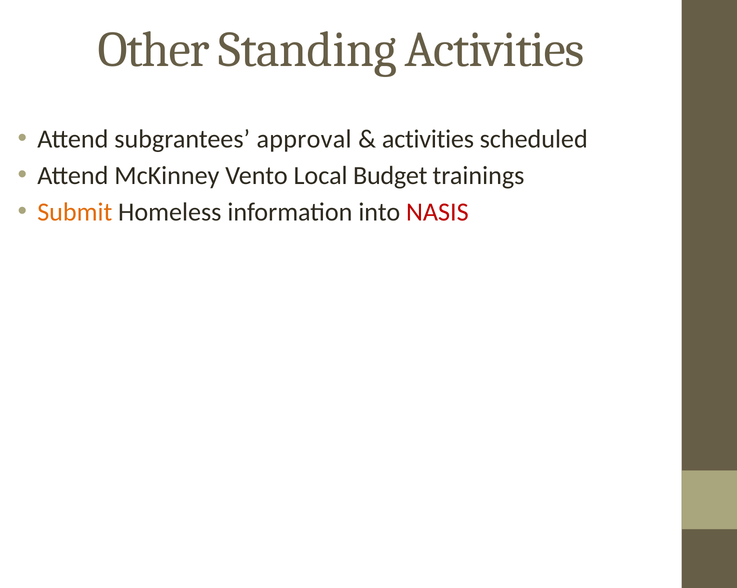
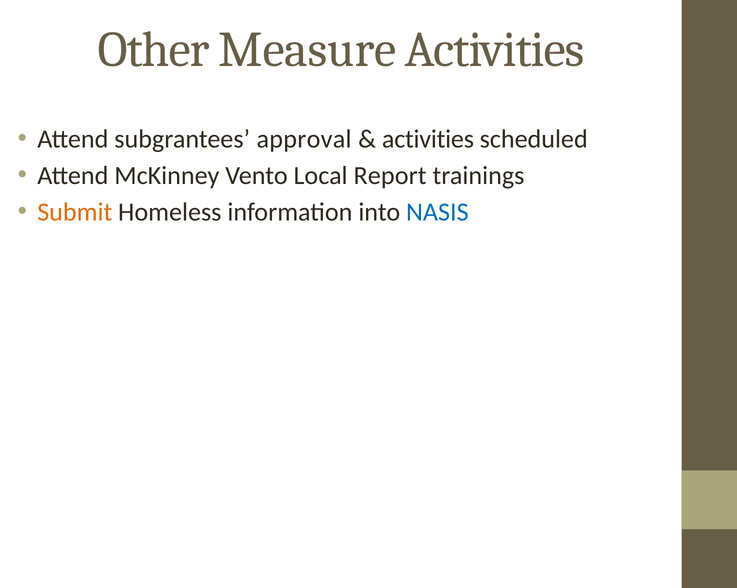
Standing: Standing -> Measure
Budget: Budget -> Report
NASIS colour: red -> blue
